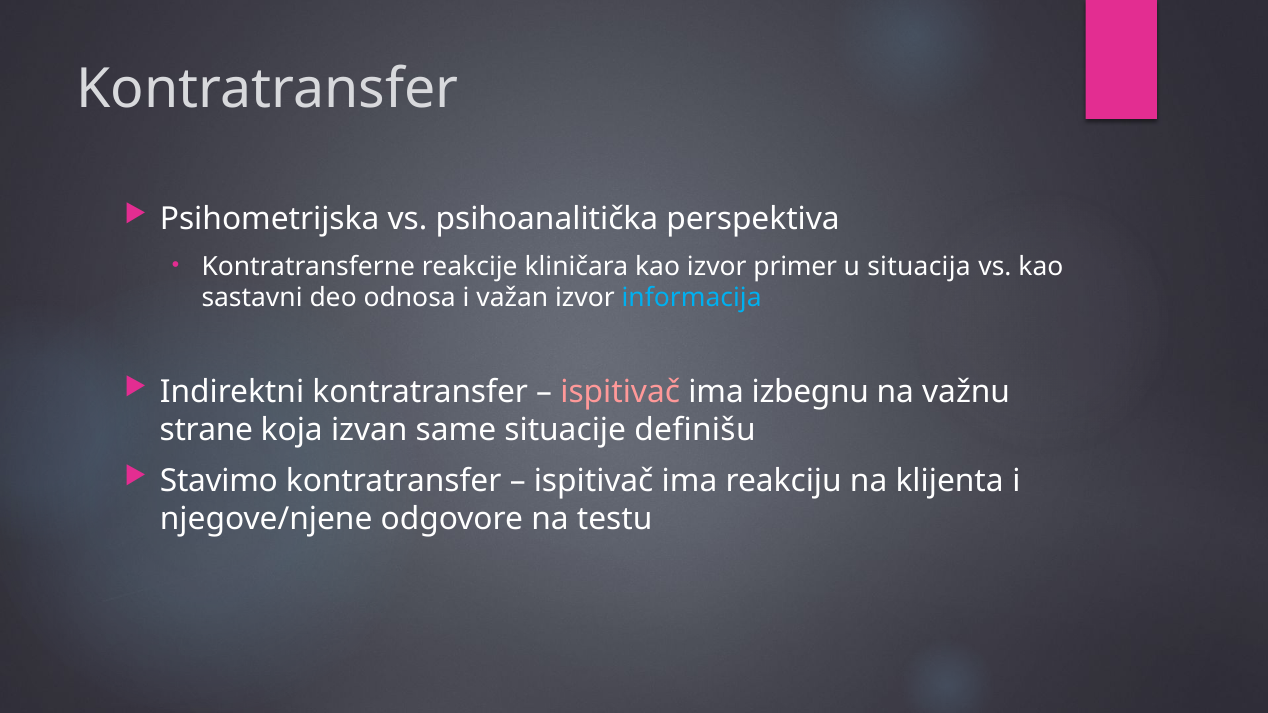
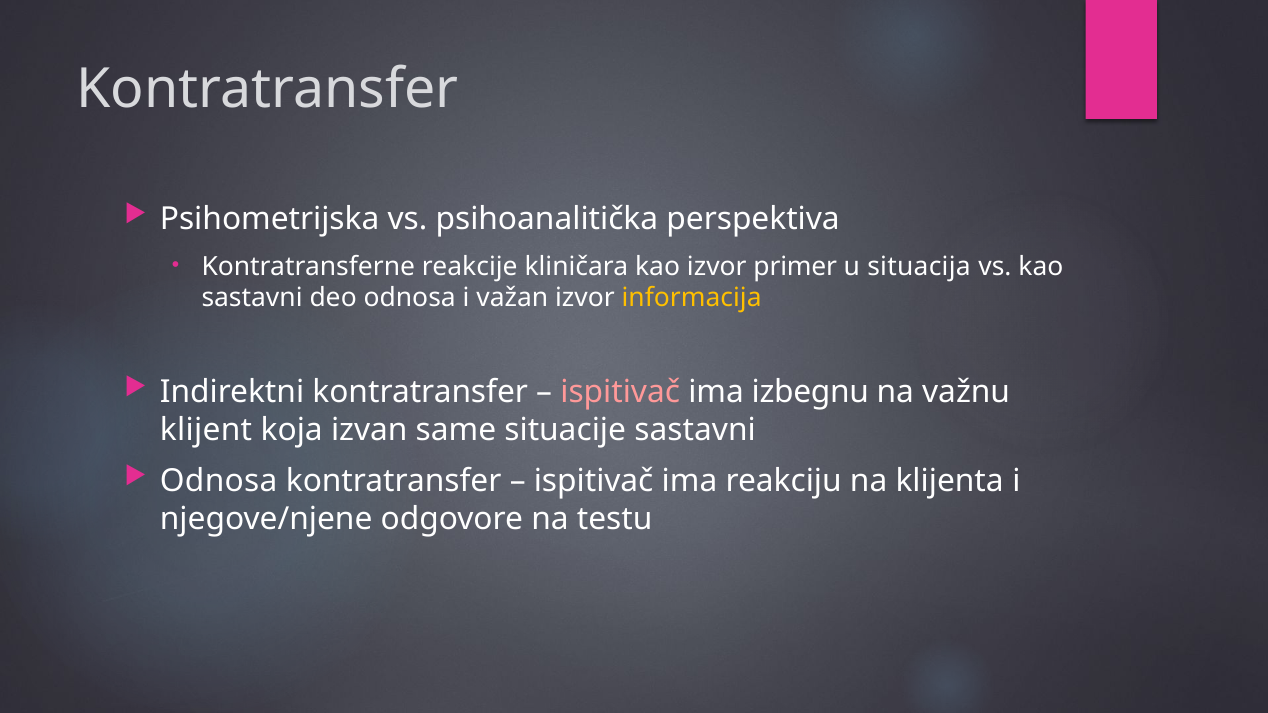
informacija colour: light blue -> yellow
strane: strane -> klijent
situacije definišu: definišu -> sastavni
Stavimo at (219, 481): Stavimo -> Odnosa
